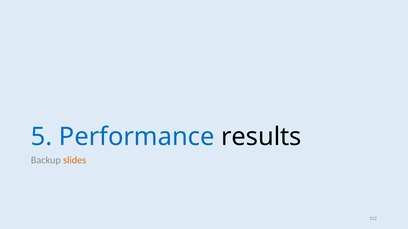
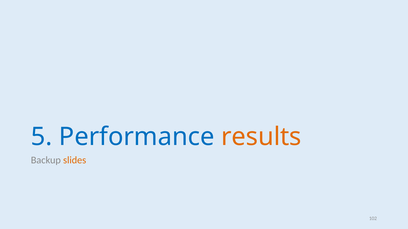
results colour: black -> orange
